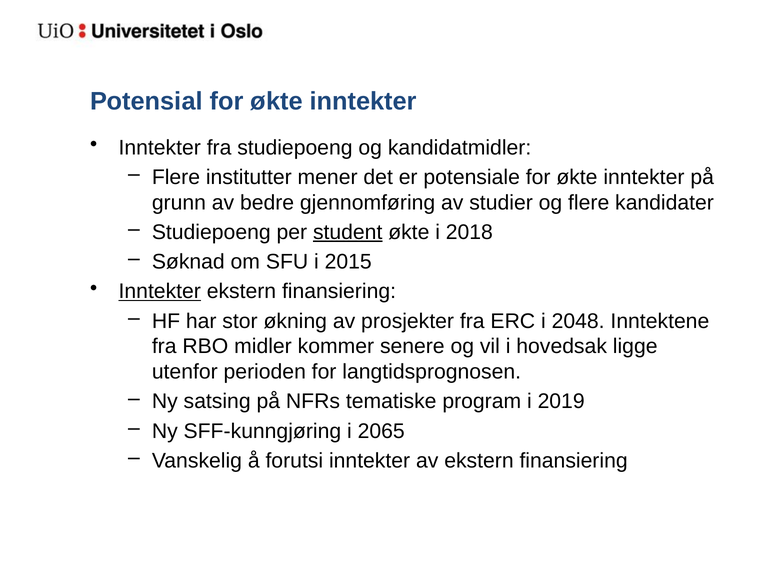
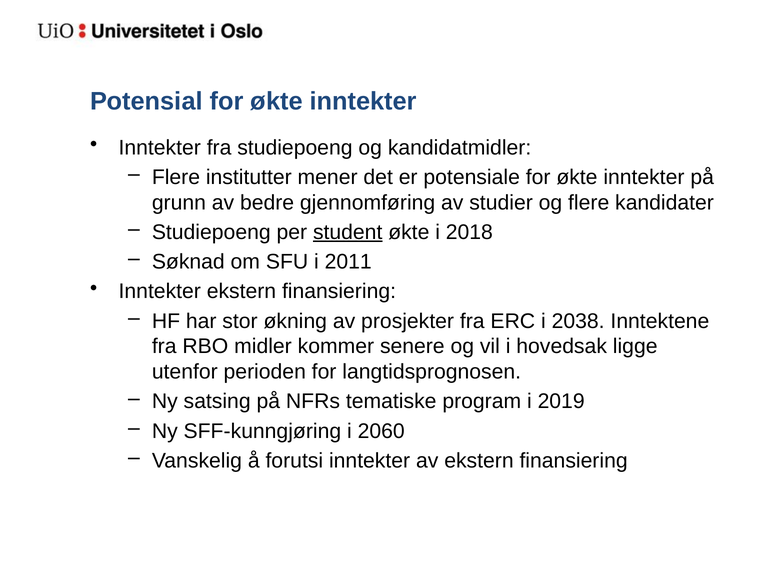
2015: 2015 -> 2011
Inntekter at (160, 291) underline: present -> none
2048: 2048 -> 2038
2065: 2065 -> 2060
